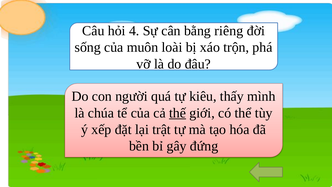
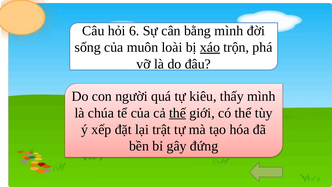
4: 4 -> 6
bằng riêng: riêng -> mình
xáo underline: none -> present
